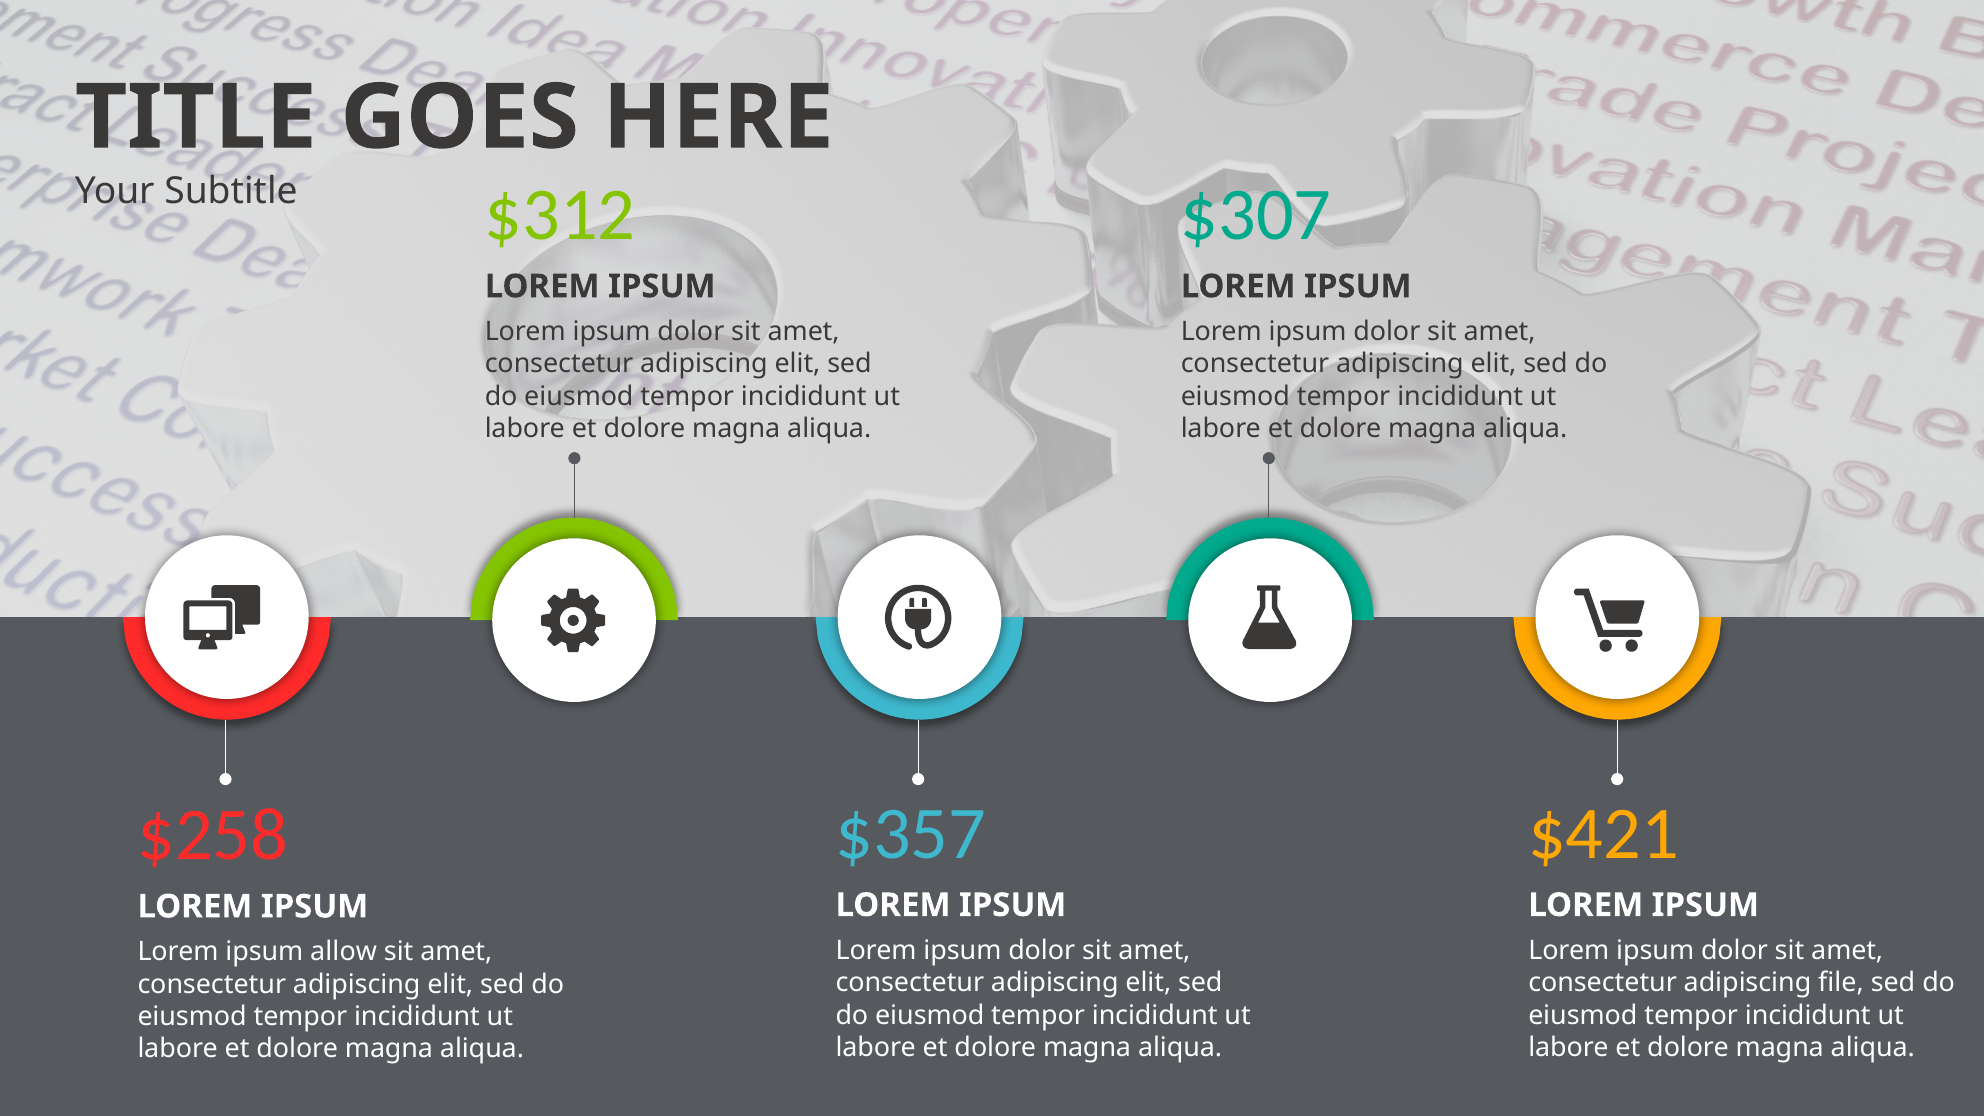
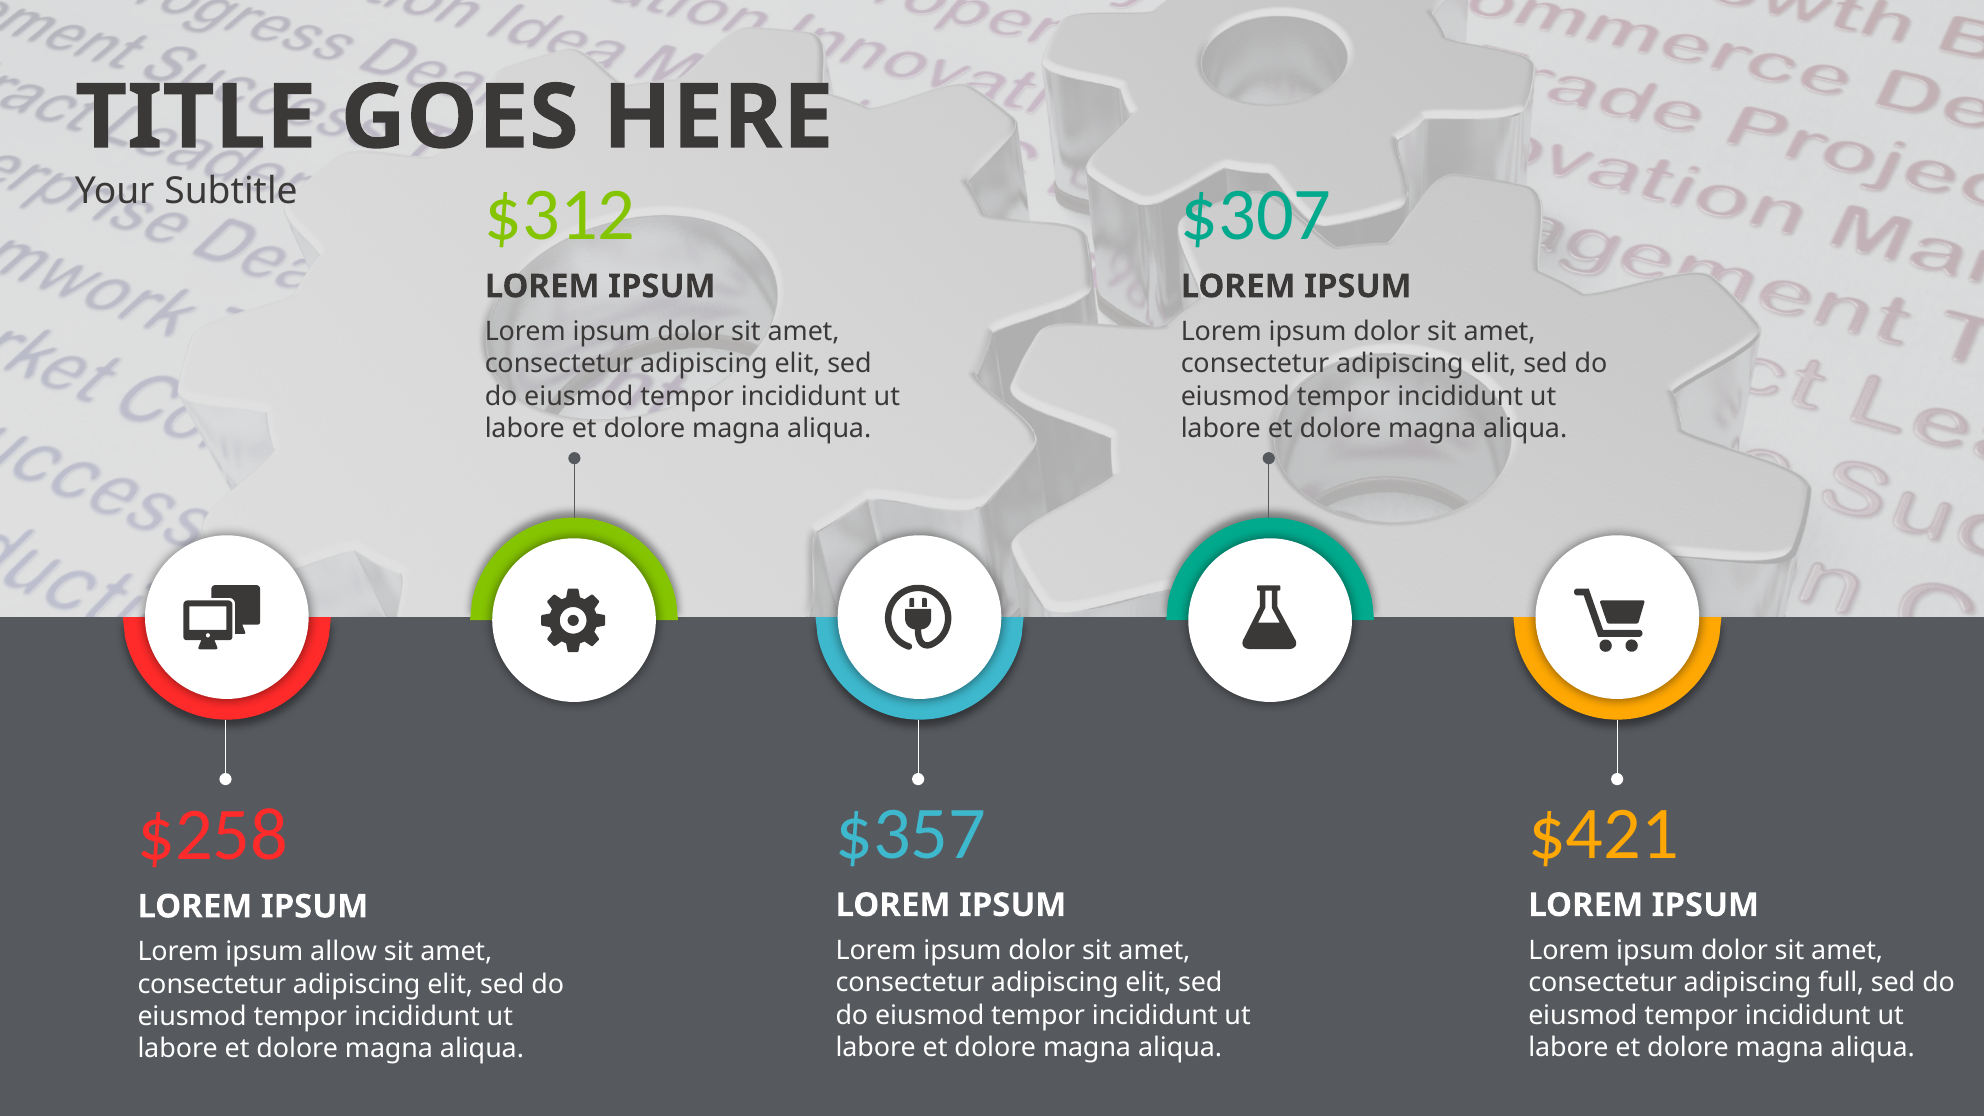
file: file -> full
